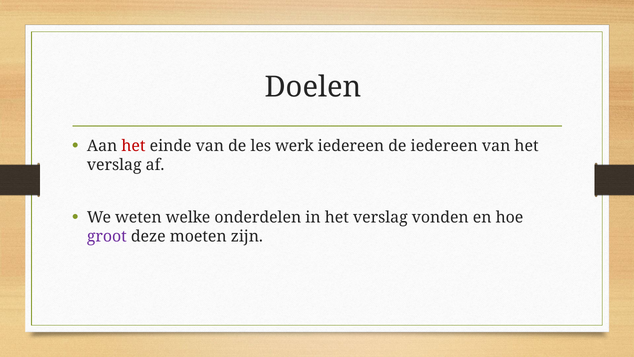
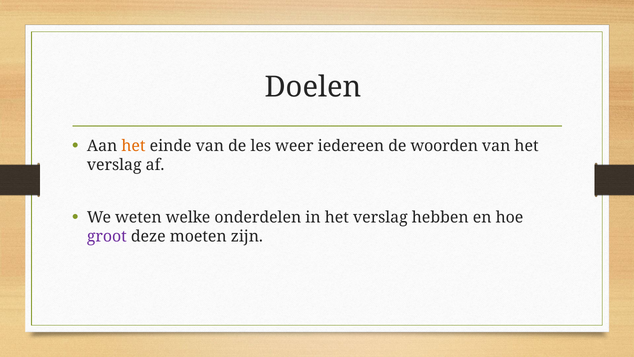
het at (133, 146) colour: red -> orange
werk: werk -> weer
de iedereen: iedereen -> woorden
vonden: vonden -> hebben
